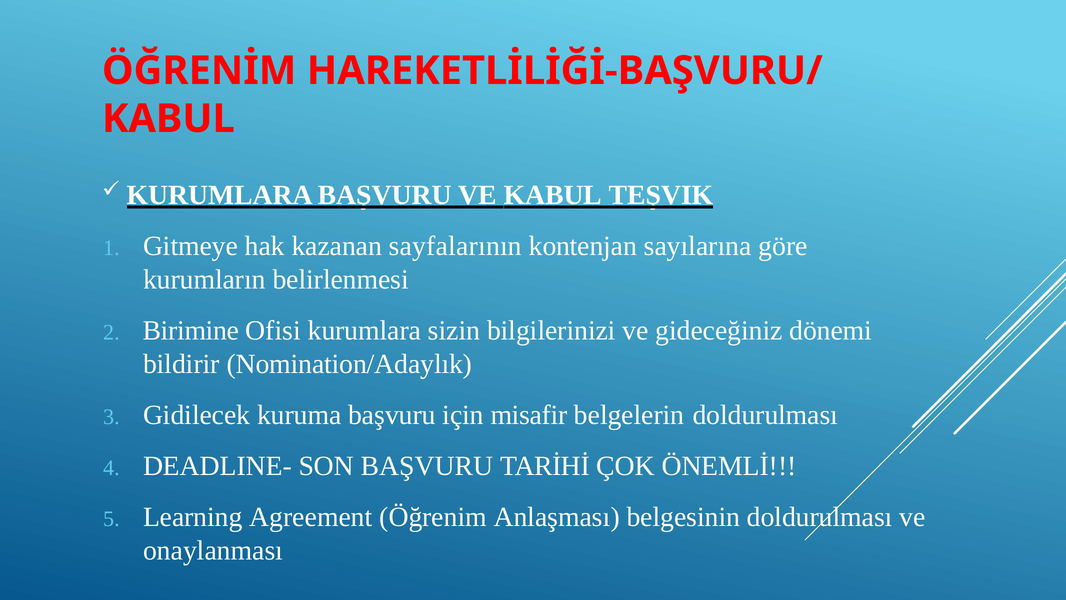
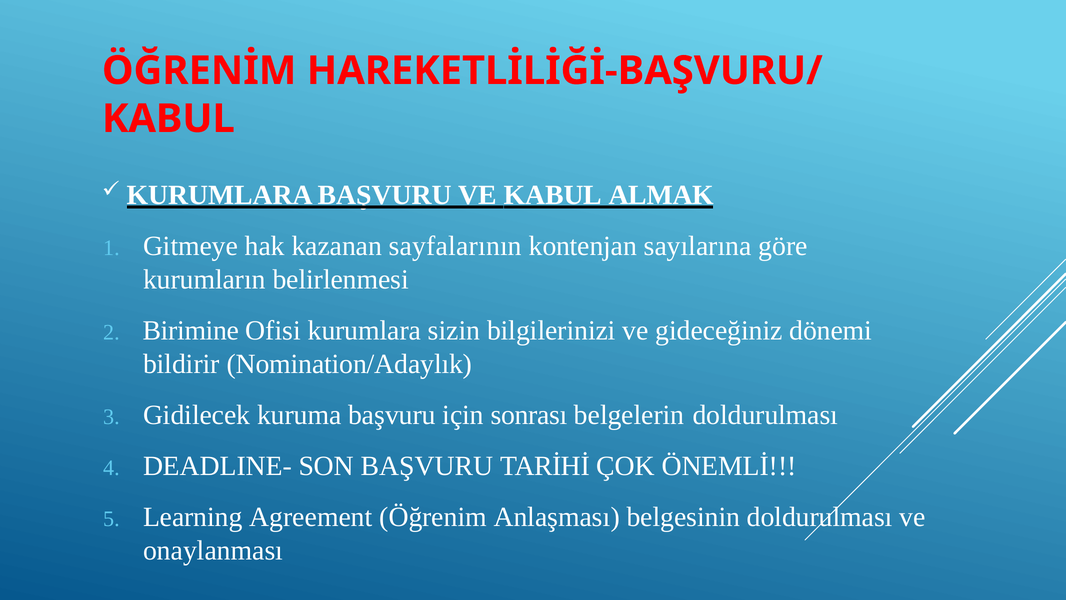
TEŞVIK: TEŞVIK -> ALMAK
misafir: misafir -> sonrası
